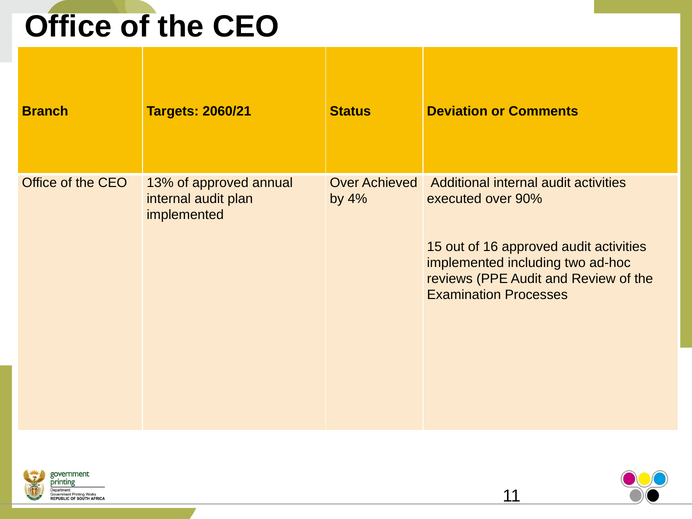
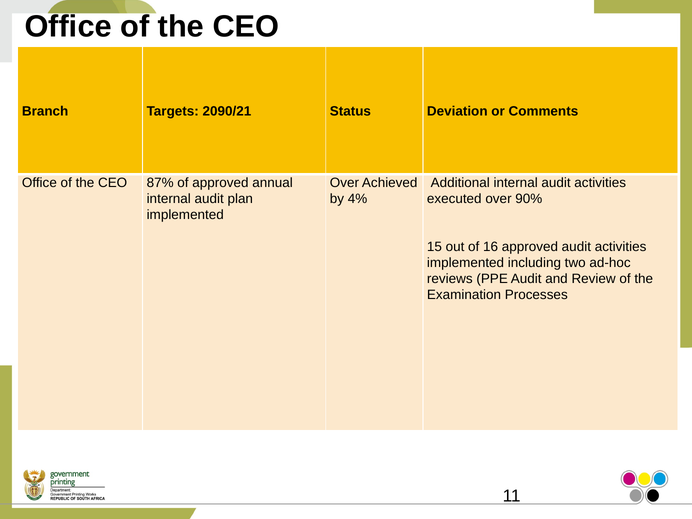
2060/21: 2060/21 -> 2090/21
13%: 13% -> 87%
